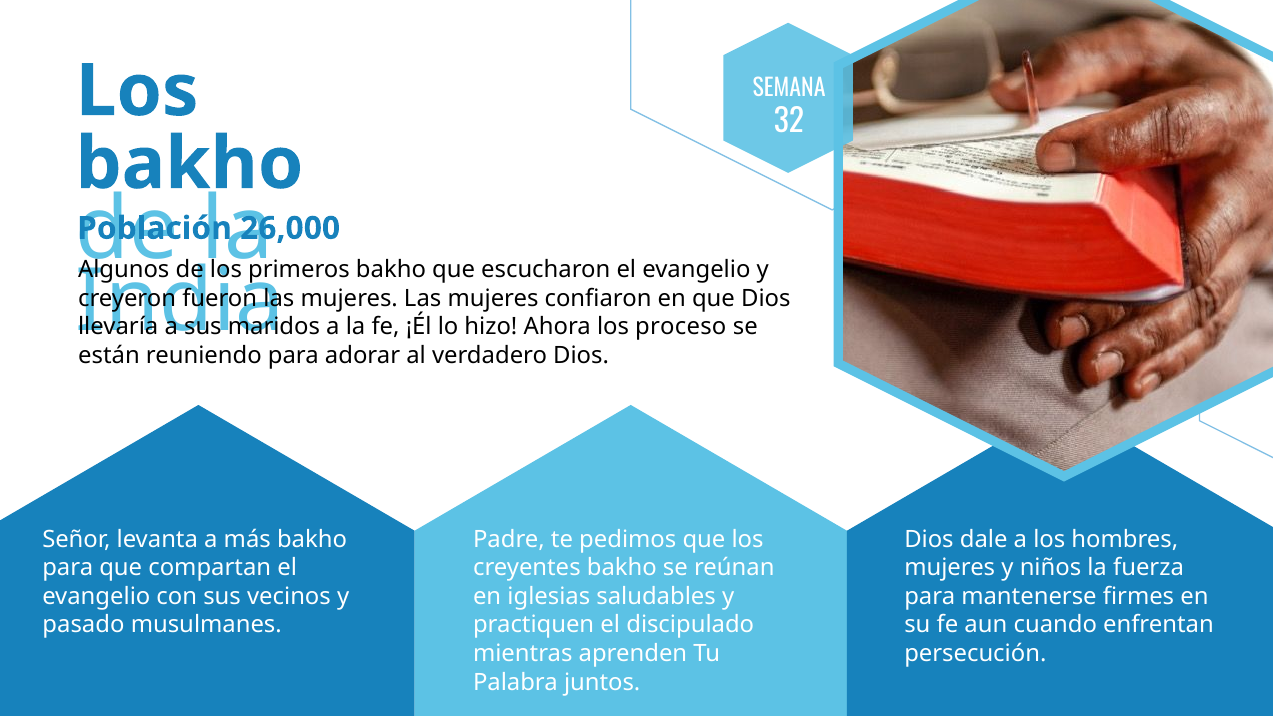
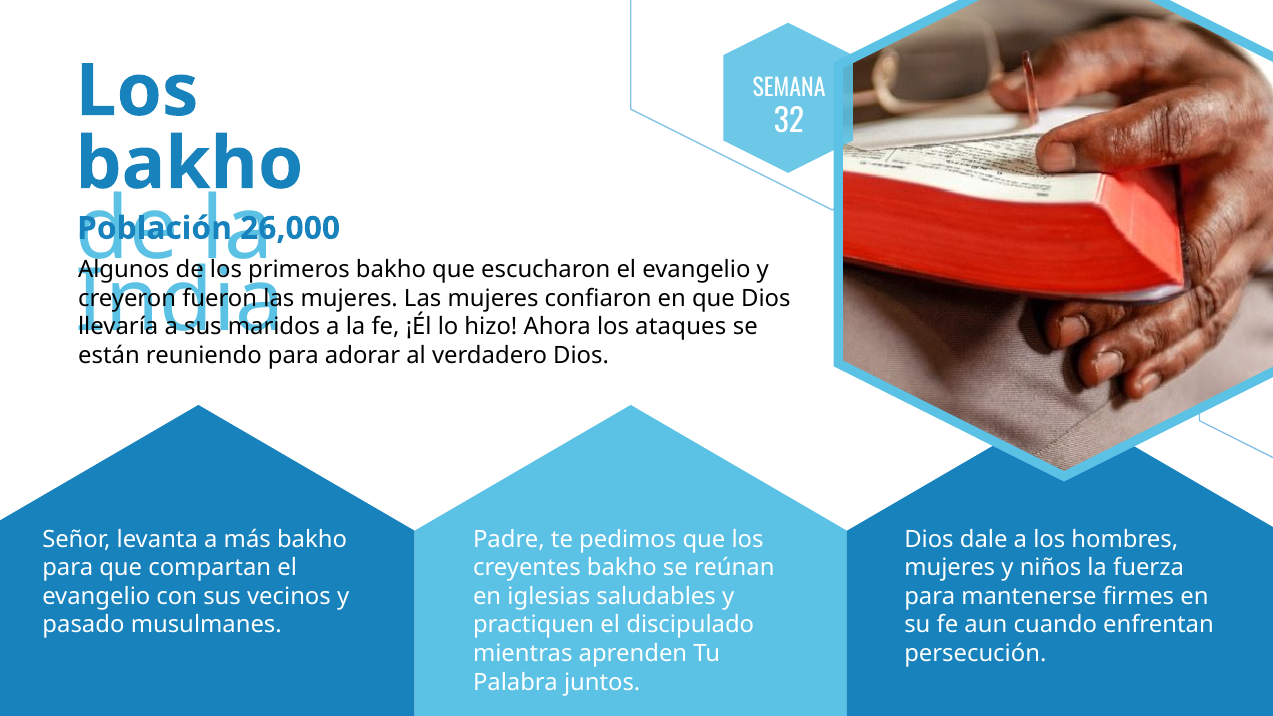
proceso: proceso -> ataques
